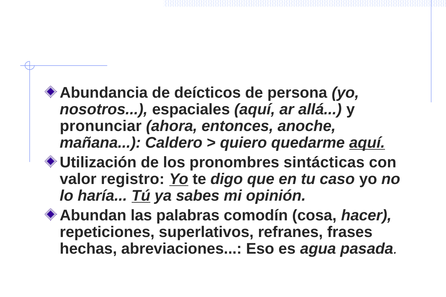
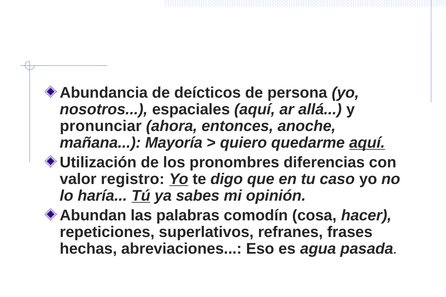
Caldero: Caldero -> Mayoría
sintácticas: sintácticas -> diferencias
